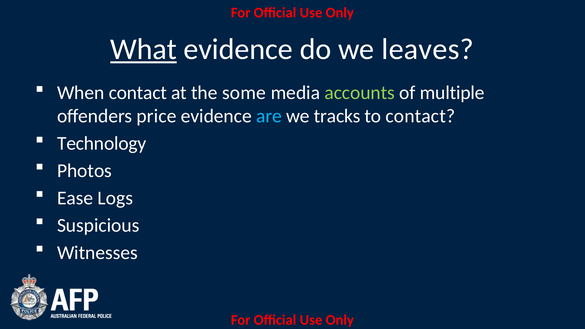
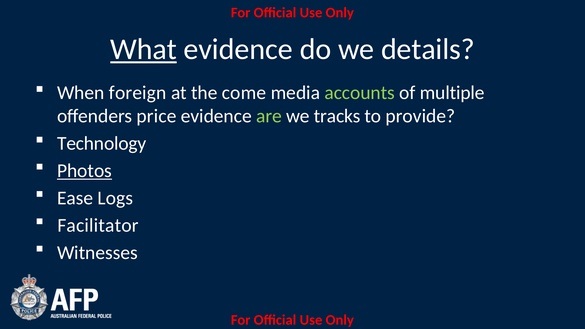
leaves: leaves -> details
When contact: contact -> foreign
some: some -> come
are colour: light blue -> light green
to contact: contact -> provide
Photos underline: none -> present
Suspicious: Suspicious -> Facilitator
